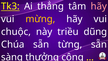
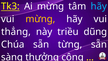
Ai thẳng: thẳng -> mừng
hãy at (99, 6) colour: pink -> light blue
chuộc: chuộc -> thẳng
